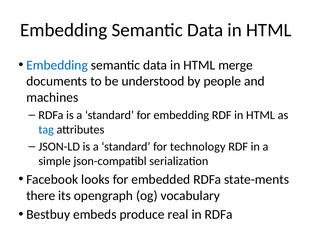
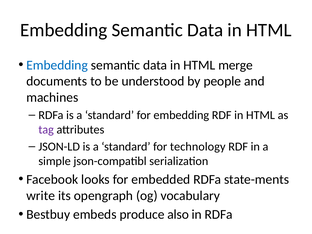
tag colour: blue -> purple
there: there -> write
real: real -> also
